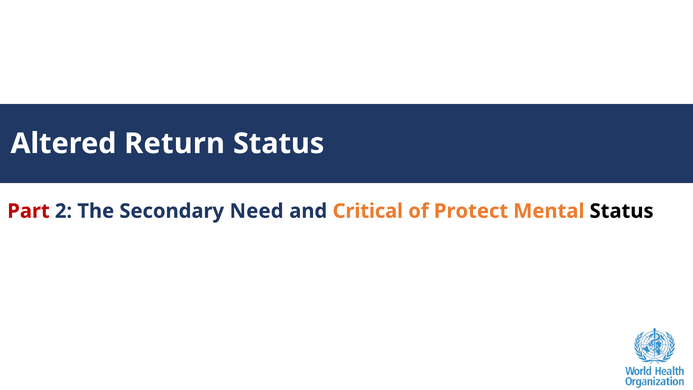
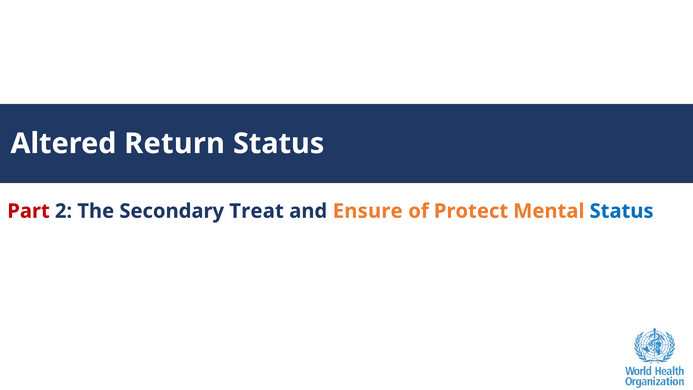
Need: Need -> Treat
Critical: Critical -> Ensure
Status at (622, 211) colour: black -> blue
